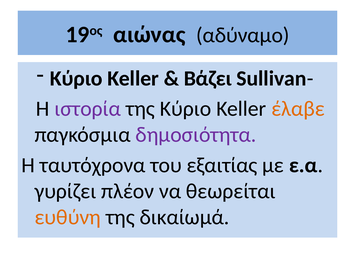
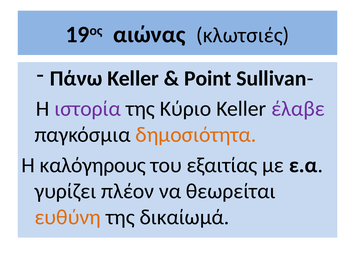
αδύναμο: αδύναμο -> κλωτσιές
Κύριο at (76, 78): Κύριο -> Πάνω
Βάζει: Βάζει -> Point
έλαβε colour: orange -> purple
δημοσιότητα colour: purple -> orange
ταυτόχρονα: ταυτόχρονα -> καλόγηρους
